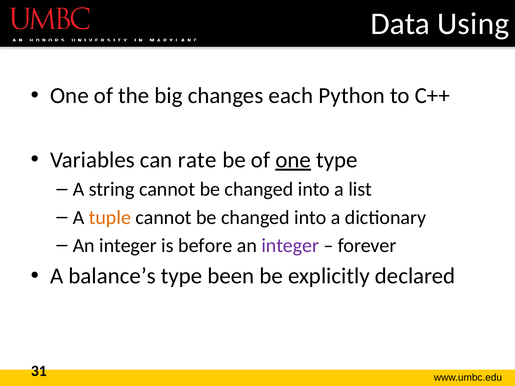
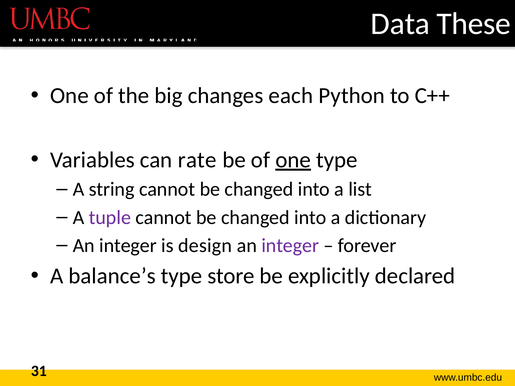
Using: Using -> These
tuple colour: orange -> purple
before: before -> design
been: been -> store
